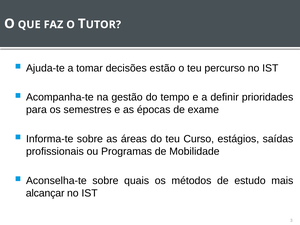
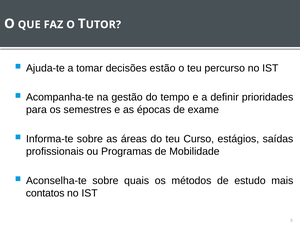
alcançar: alcançar -> contatos
